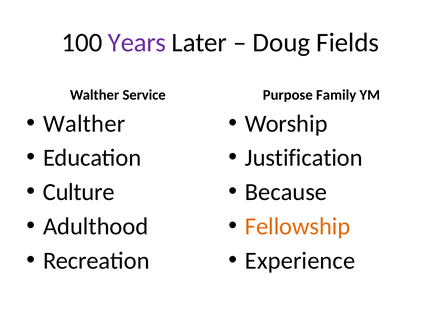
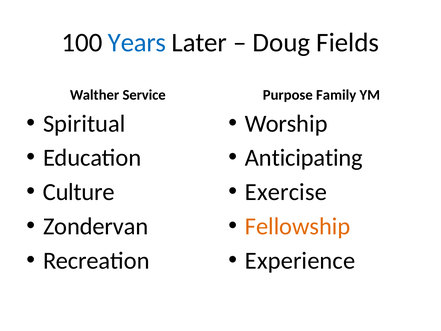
Years colour: purple -> blue
Walther at (84, 123): Walther -> Spiritual
Justification: Justification -> Anticipating
Because: Because -> Exercise
Adulthood: Adulthood -> Zondervan
